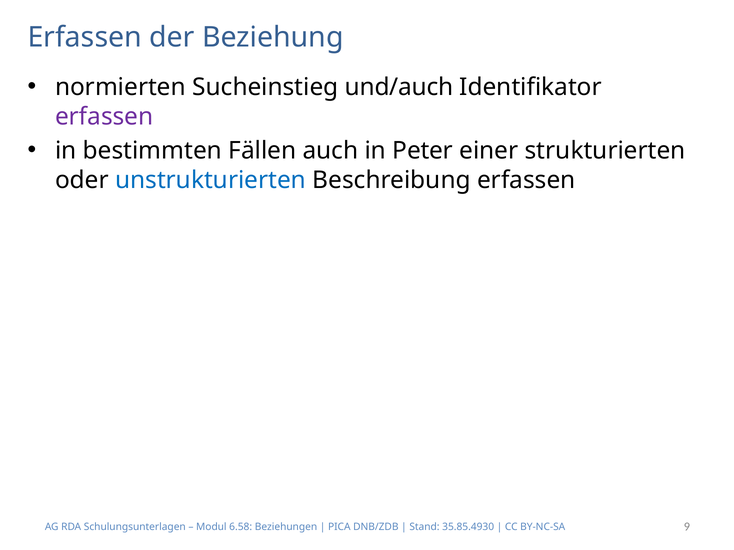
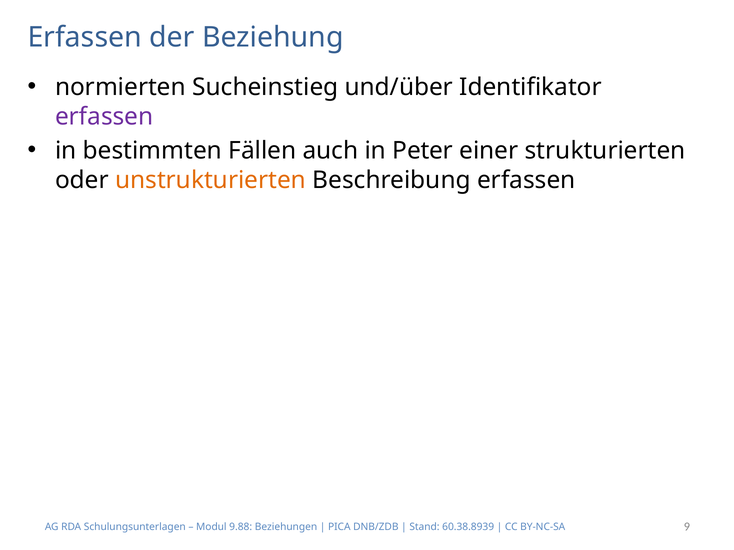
und/auch: und/auch -> und/über
unstrukturierten colour: blue -> orange
6.58: 6.58 -> 9.88
35.85.4930: 35.85.4930 -> 60.38.8939
